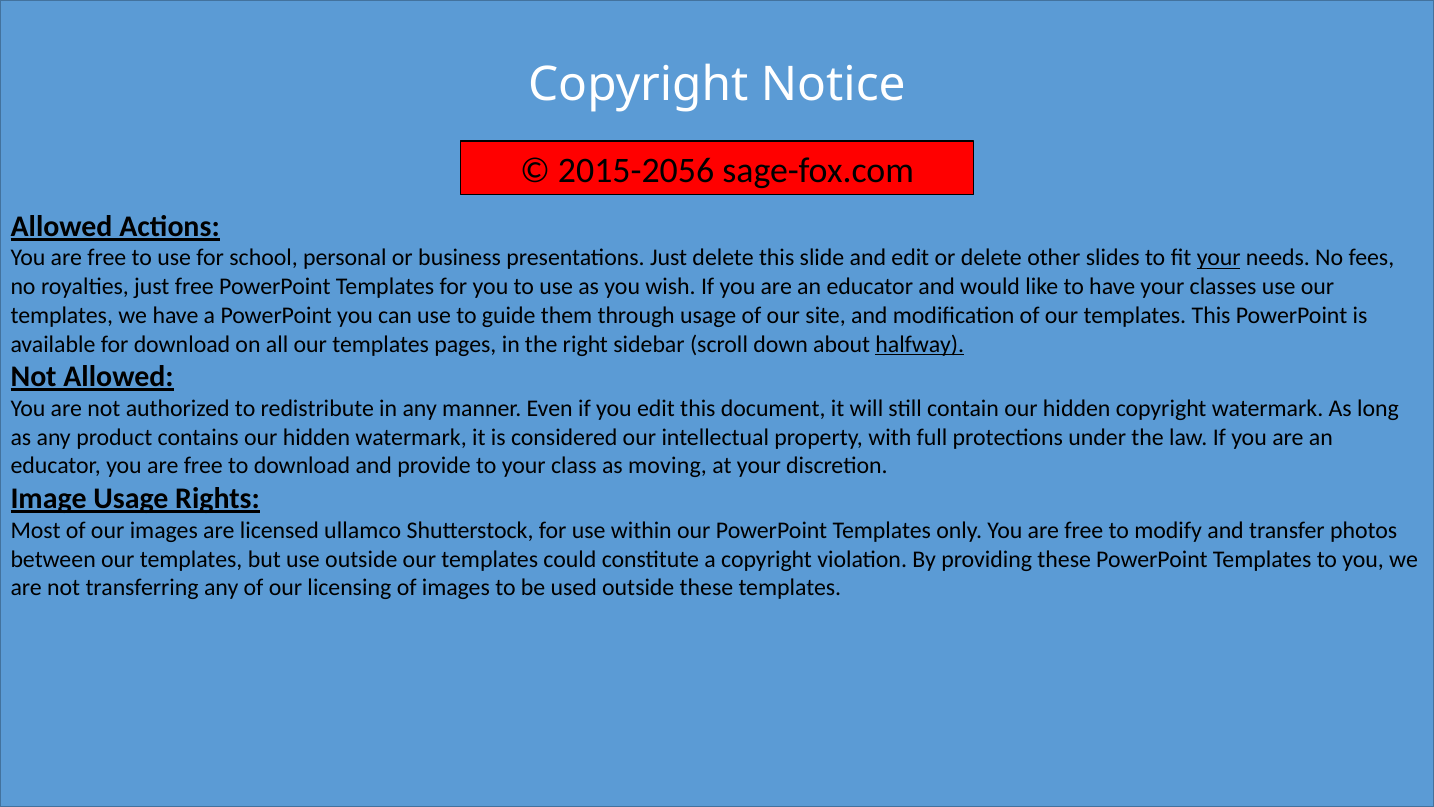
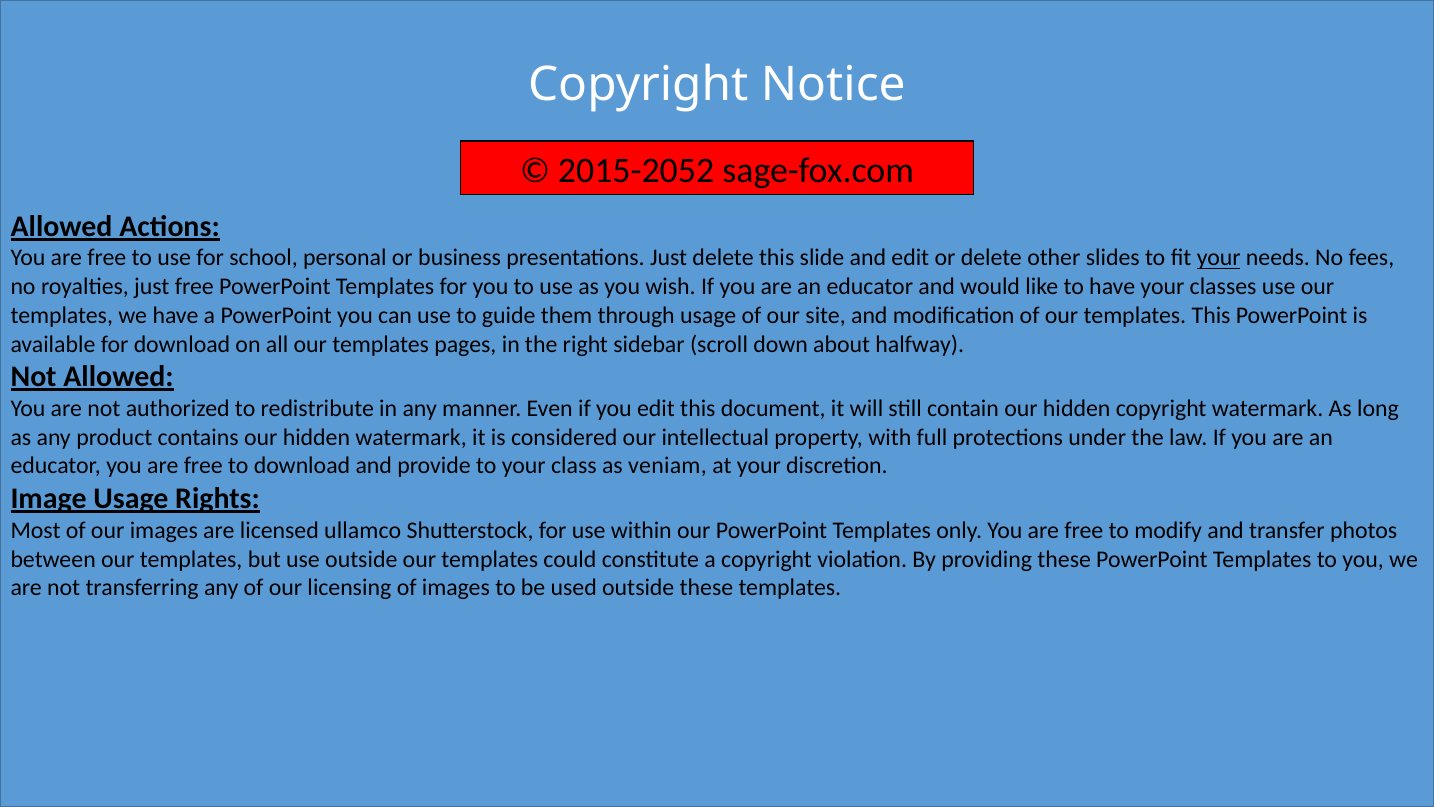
2015-2056: 2015-2056 -> 2015-2052
halfway underline: present -> none
moving: moving -> veniam
